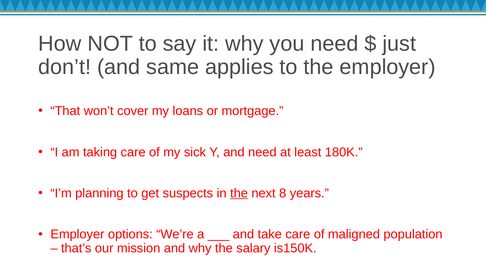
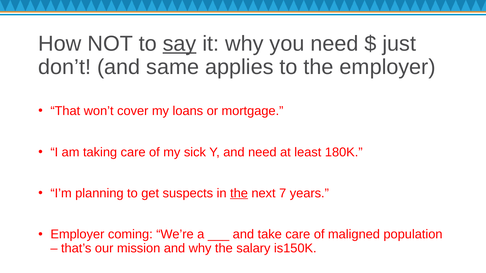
say underline: none -> present
8: 8 -> 7
options: options -> coming
